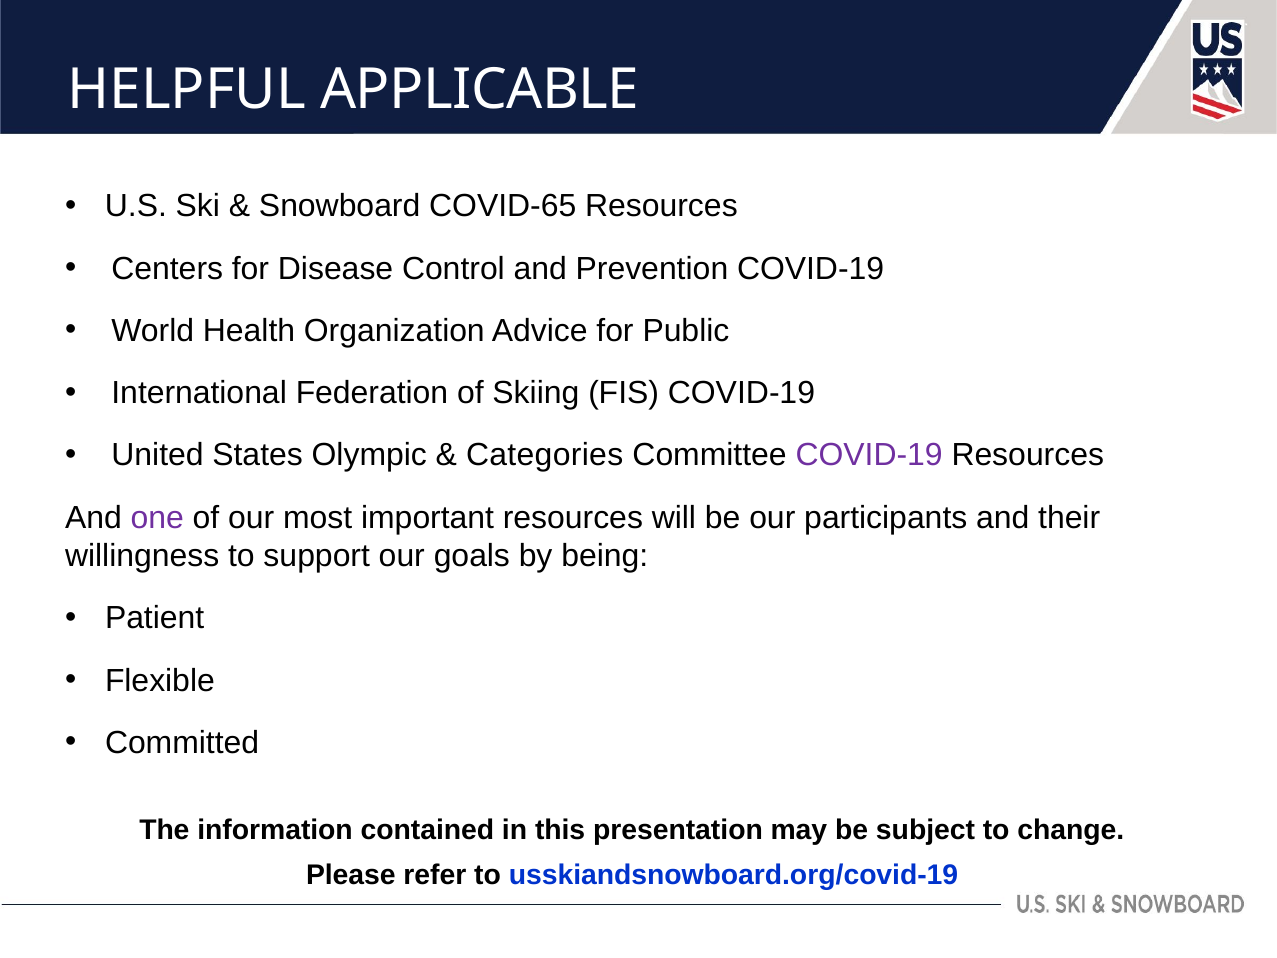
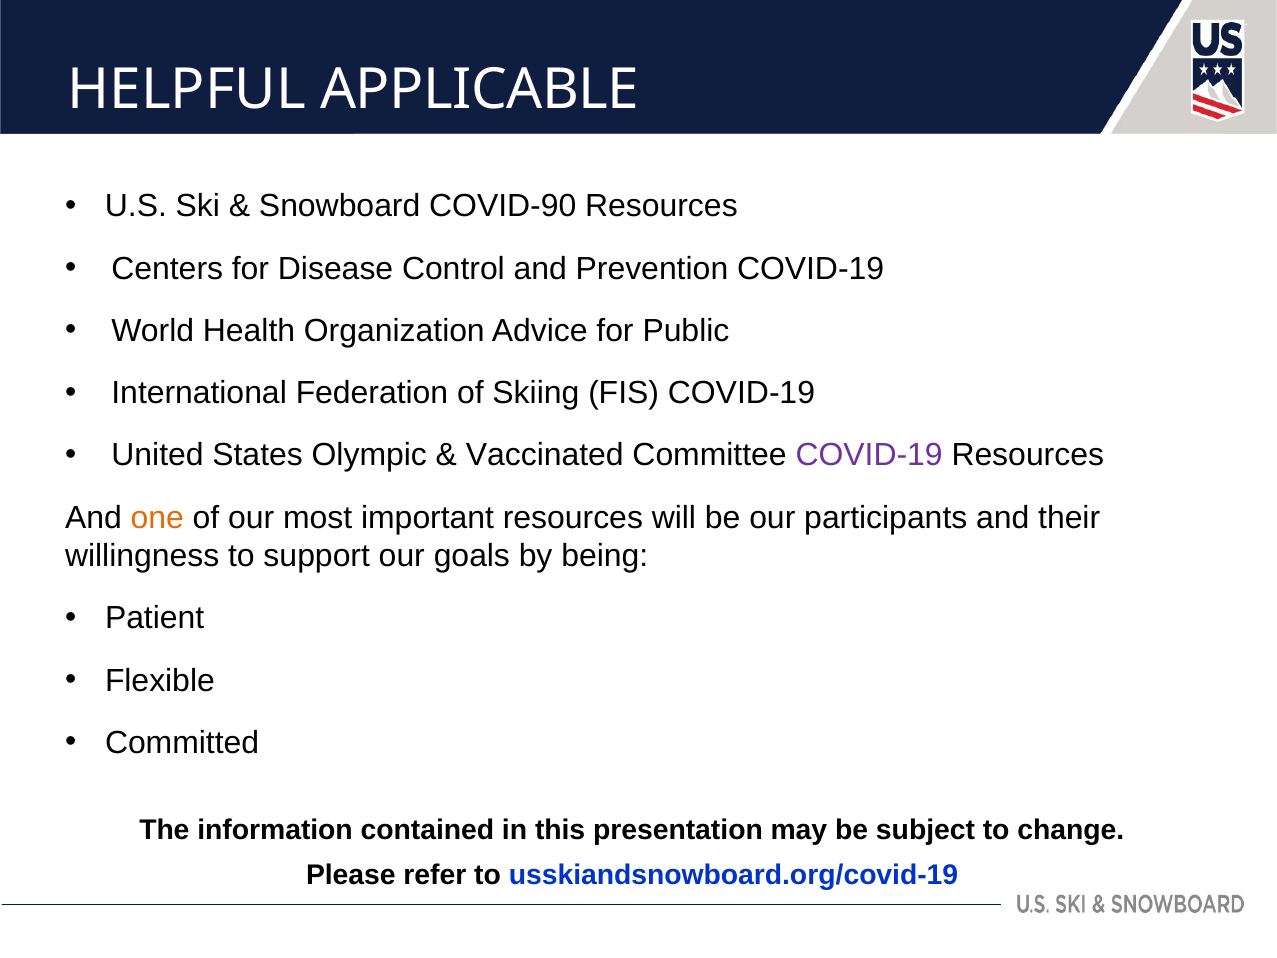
COVID-65: COVID-65 -> COVID-90
Categories: Categories -> Vaccinated
one colour: purple -> orange
